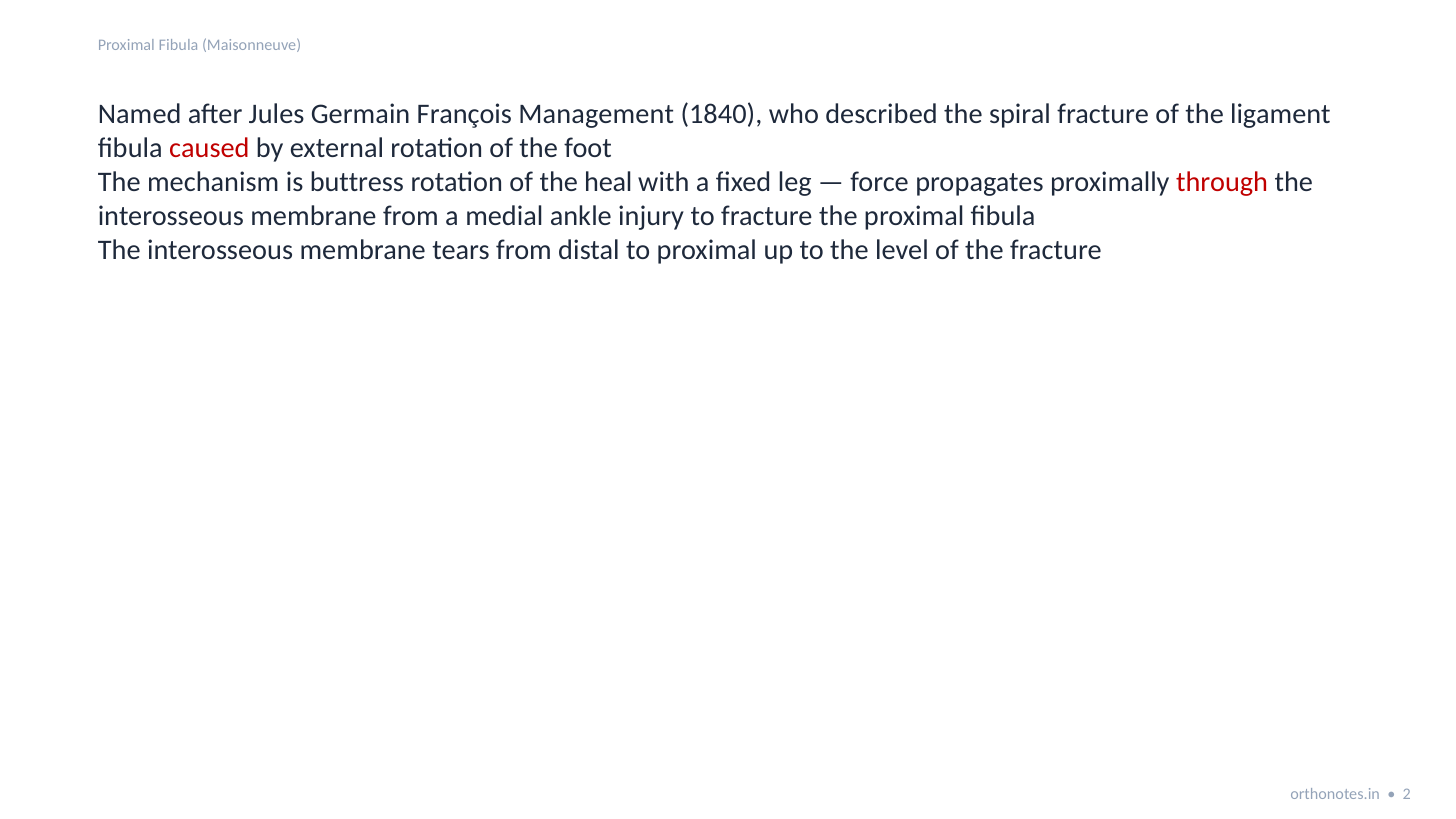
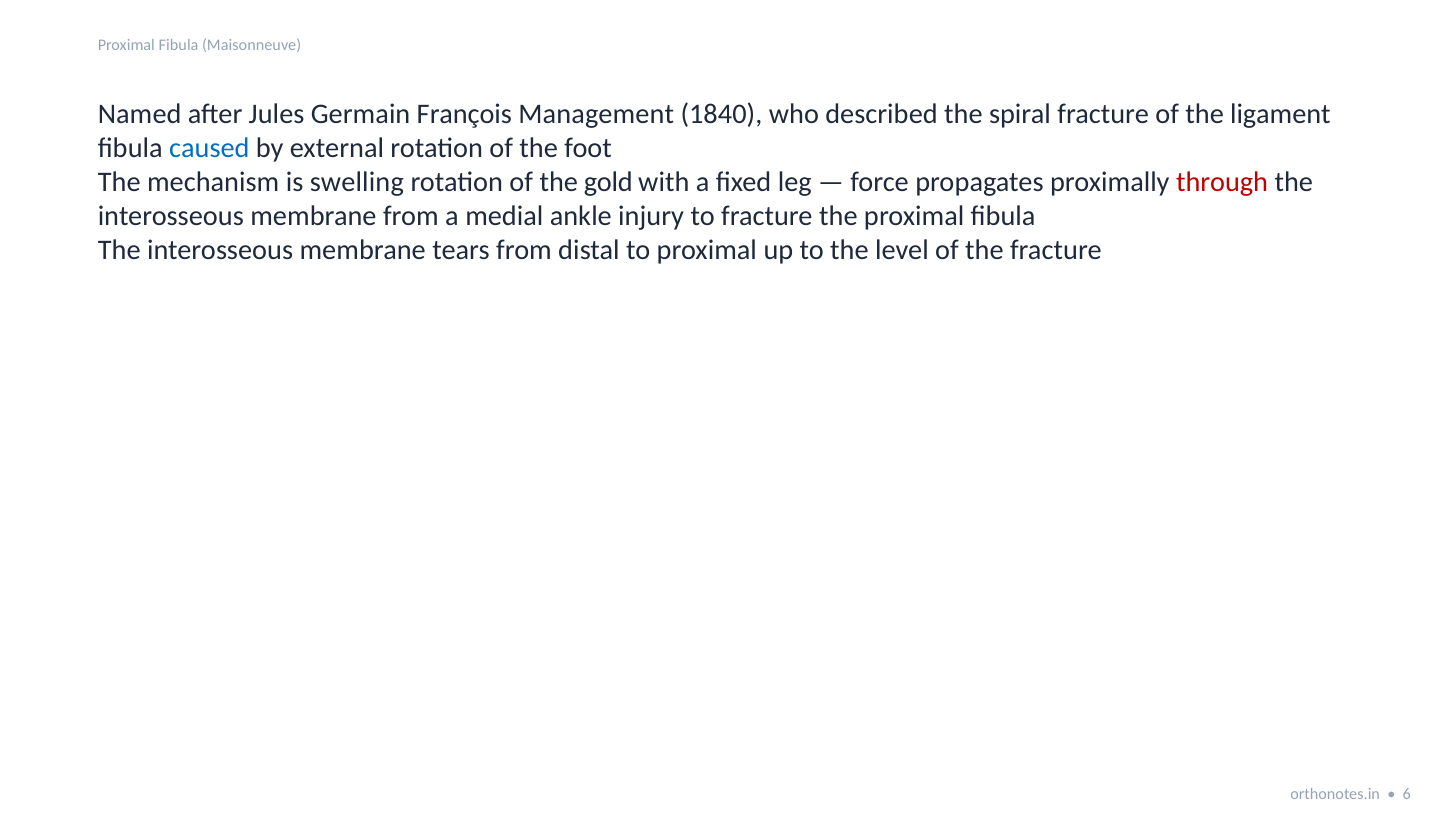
caused colour: red -> blue
buttress: buttress -> swelling
heal: heal -> gold
2: 2 -> 6
